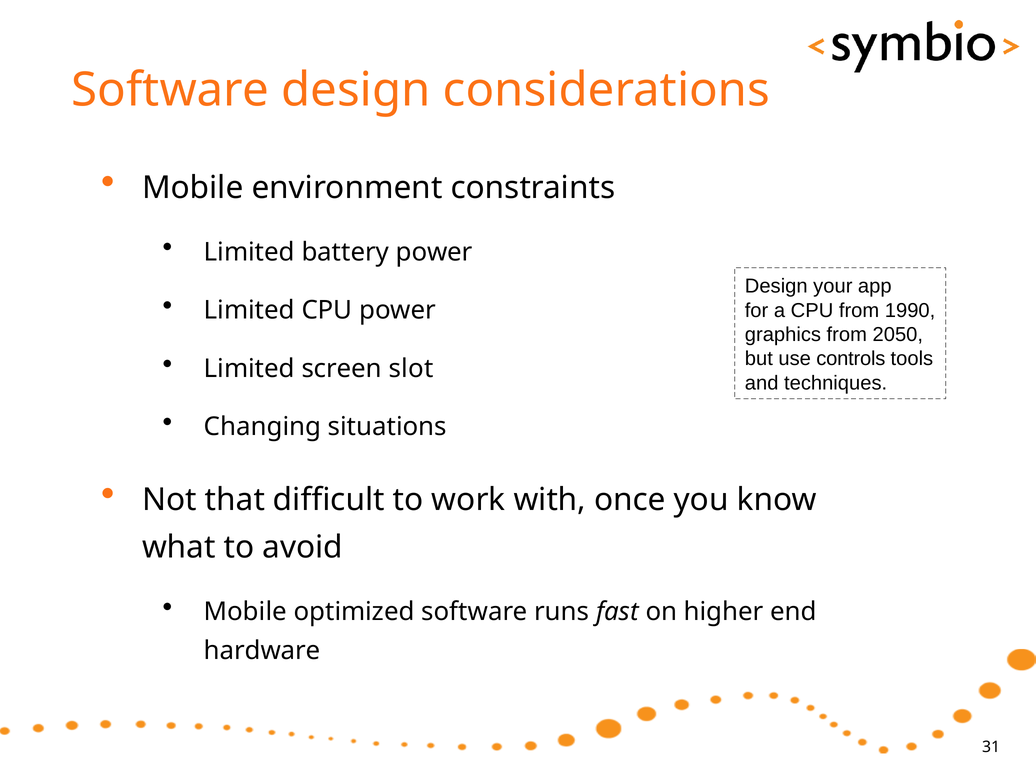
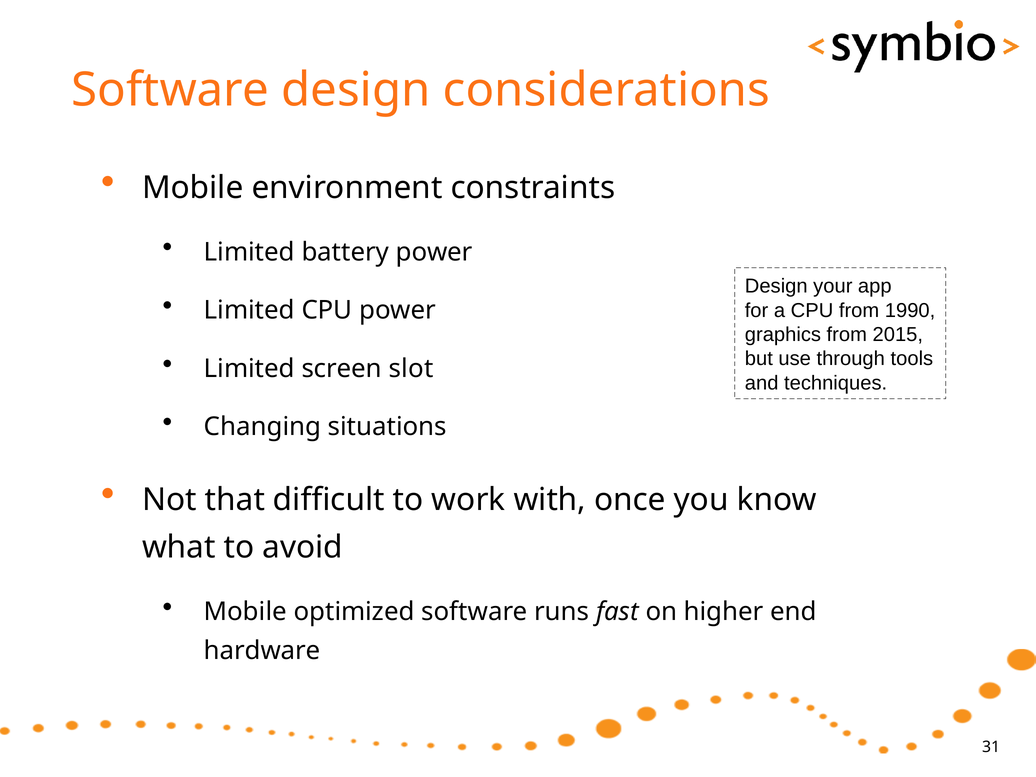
2050: 2050 -> 2015
controls: controls -> through
